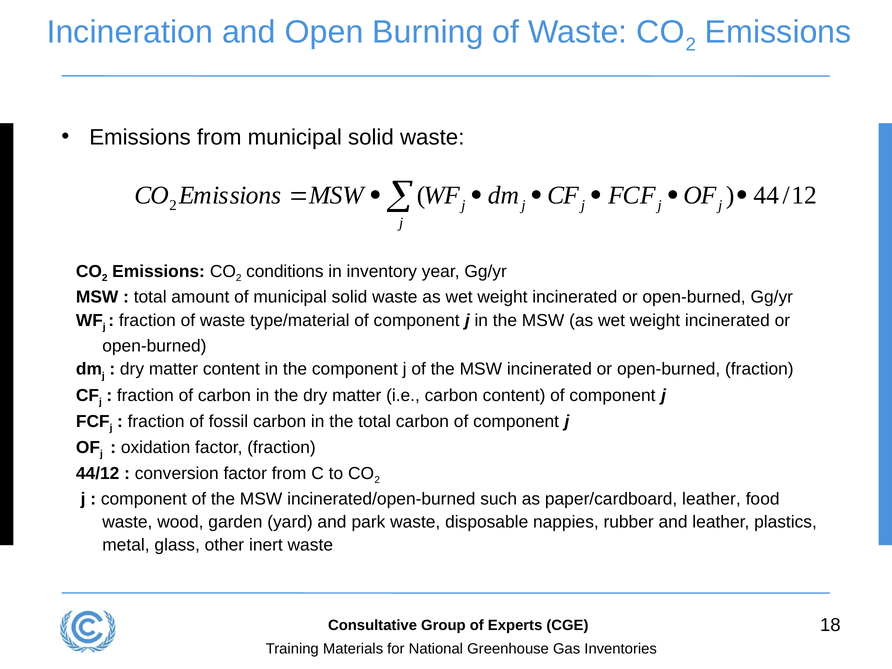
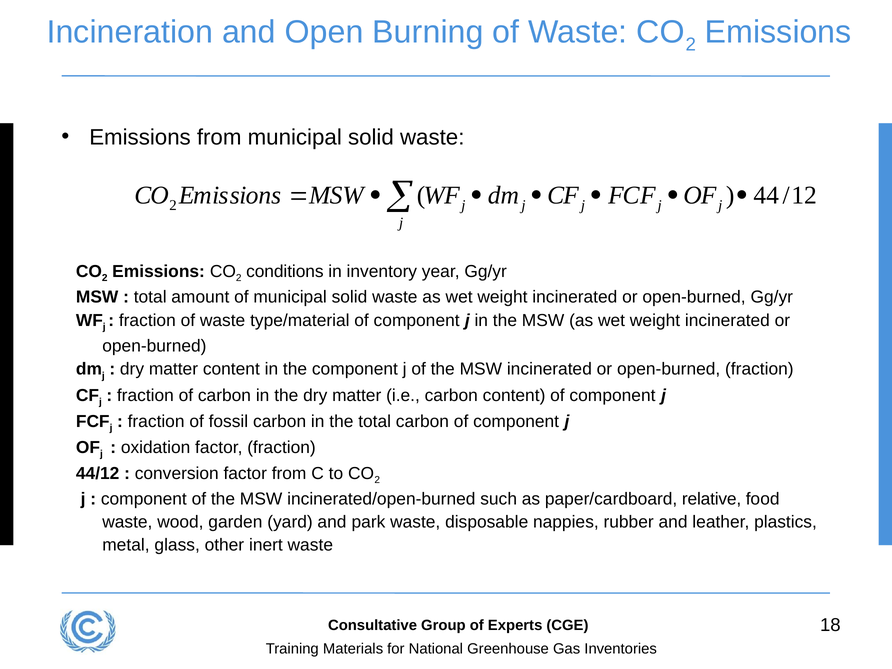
paper/cardboard leather: leather -> relative
